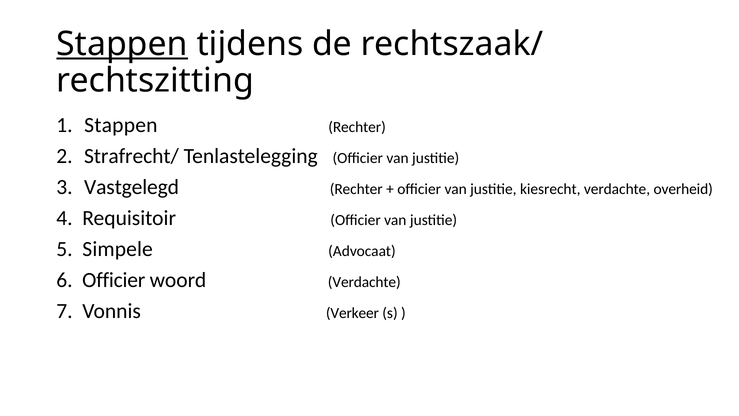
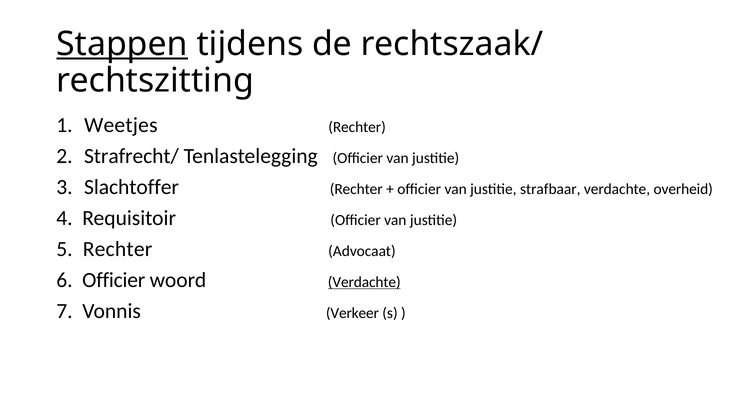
Stappen at (121, 125): Stappen -> Weetjes
Vastgelegd: Vastgelegd -> Slachtoffer
kiesrecht: kiesrecht -> strafbaar
5 Simpele: Simpele -> Rechter
Verdachte at (364, 282) underline: none -> present
